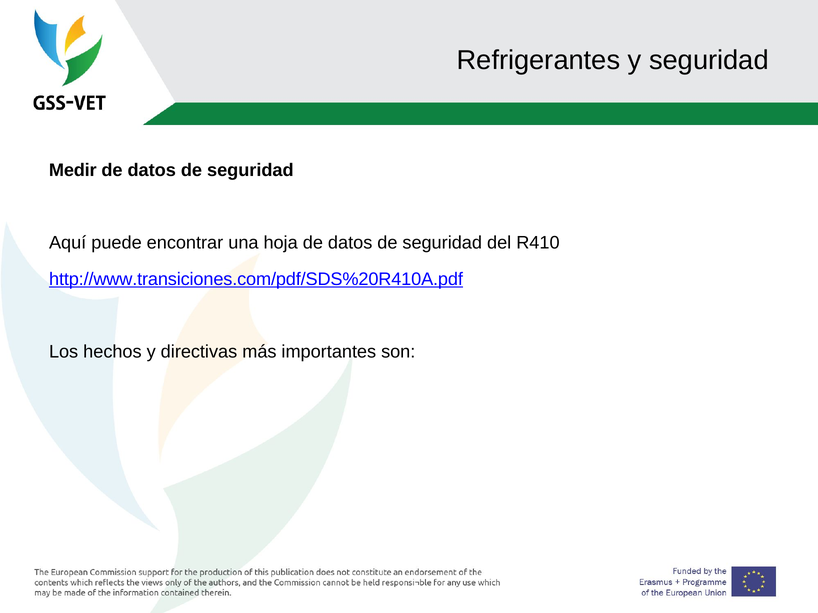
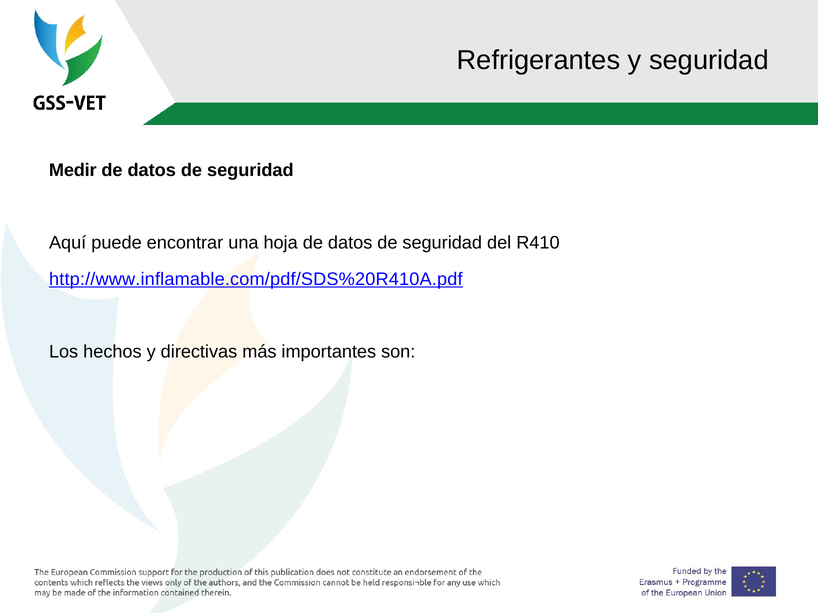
http://www.transiciones.com/pdf/SDS%20R410A.pdf: http://www.transiciones.com/pdf/SDS%20R410A.pdf -> http://www.inflamable.com/pdf/SDS%20R410A.pdf
